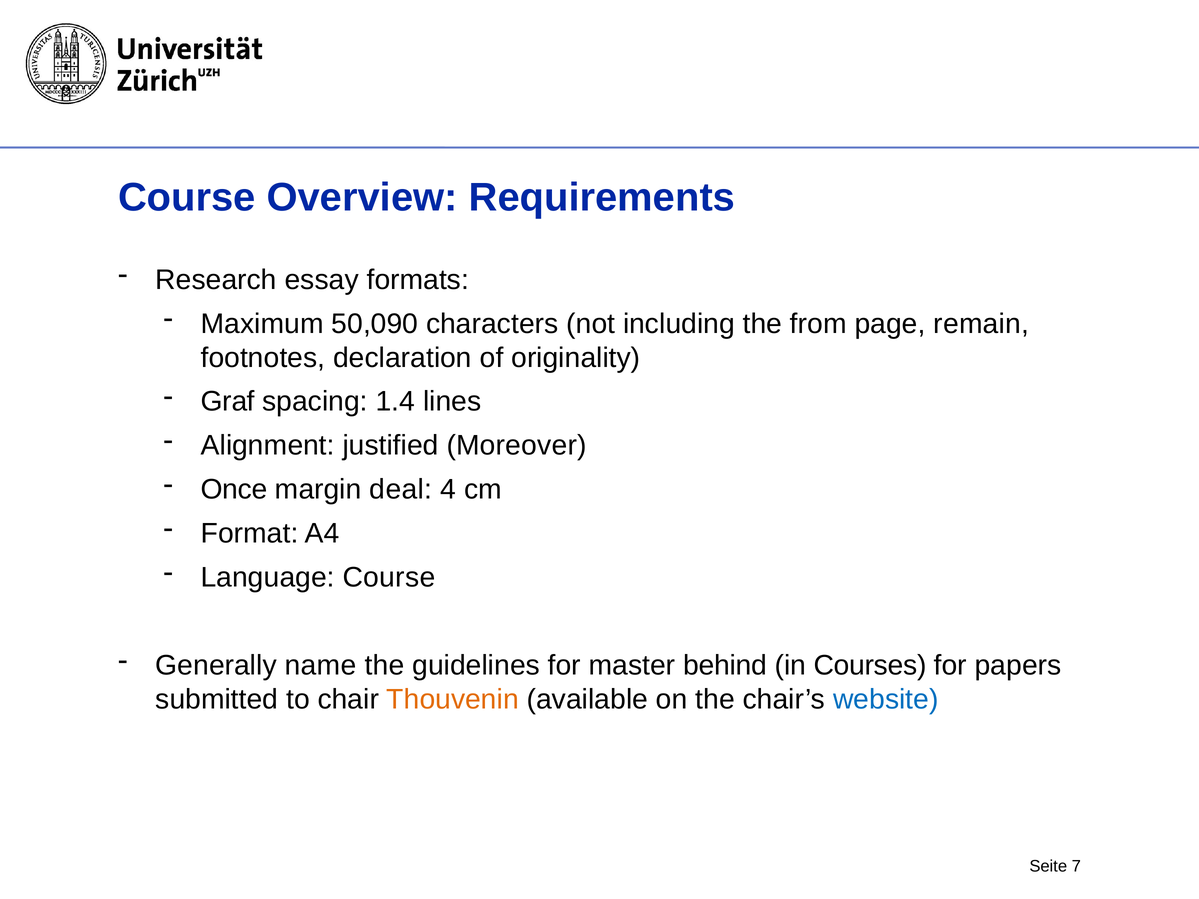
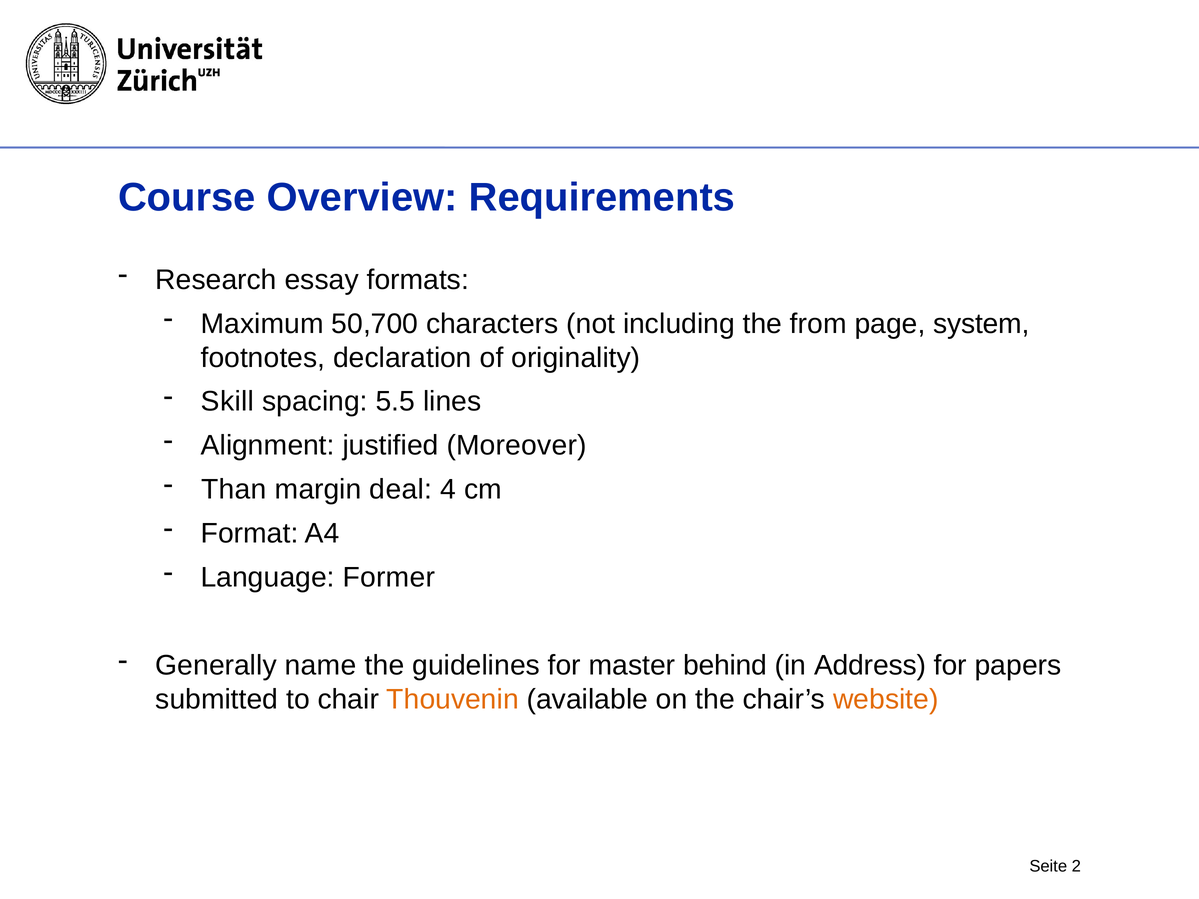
50,090: 50,090 -> 50,700
remain: remain -> system
Graf: Graf -> Skill
1.4: 1.4 -> 5.5
Once: Once -> Than
Language Course: Course -> Former
Courses: Courses -> Address
website colour: blue -> orange
7: 7 -> 2
